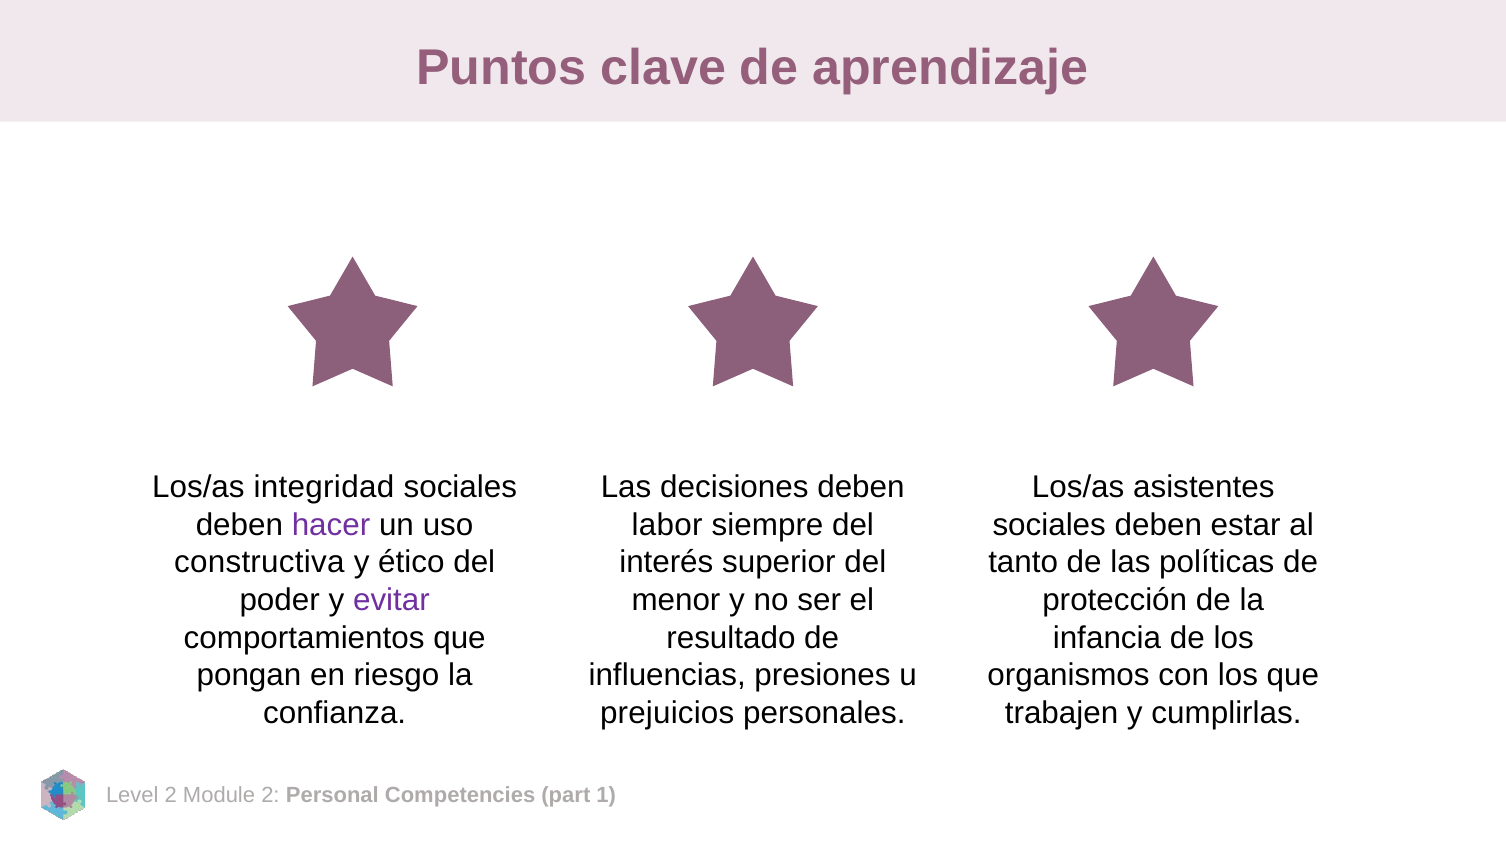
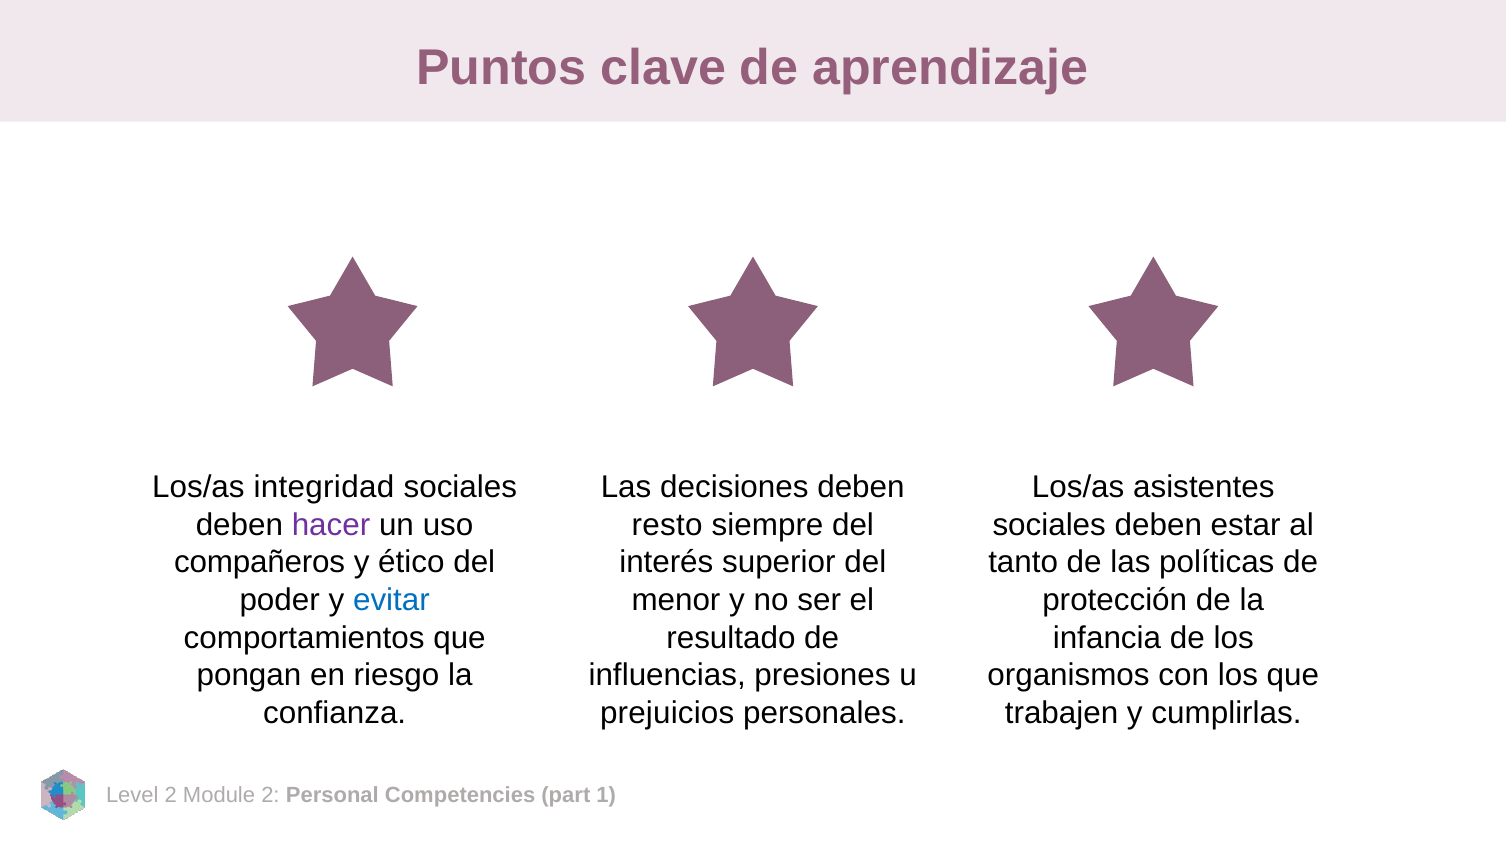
labor: labor -> resto
constructiva: constructiva -> compañeros
evitar colour: purple -> blue
